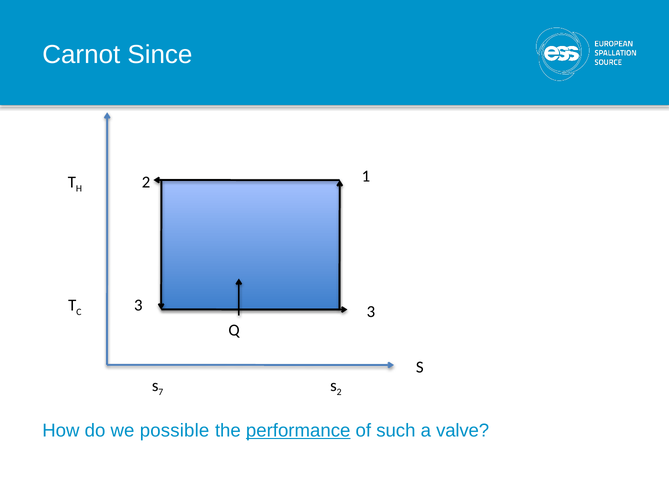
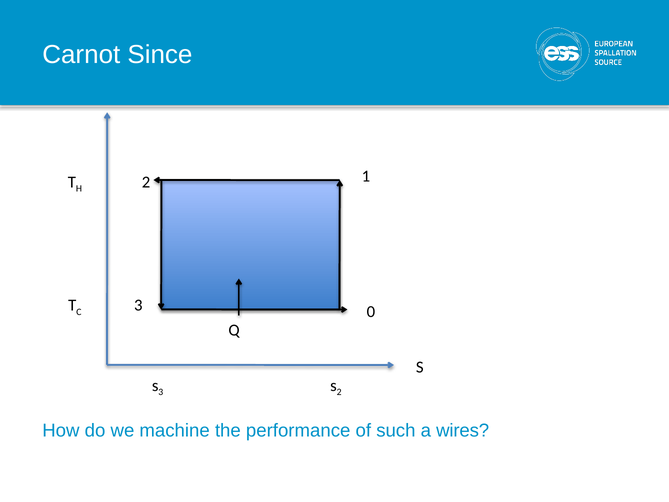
3 3: 3 -> 0
s 7: 7 -> 3
possible: possible -> machine
performance underline: present -> none
valve: valve -> wires
